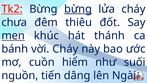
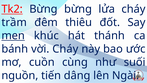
bừng at (78, 9) underline: present -> none
chưa: chưa -> trầm
hiểm: hiểm -> cùng
